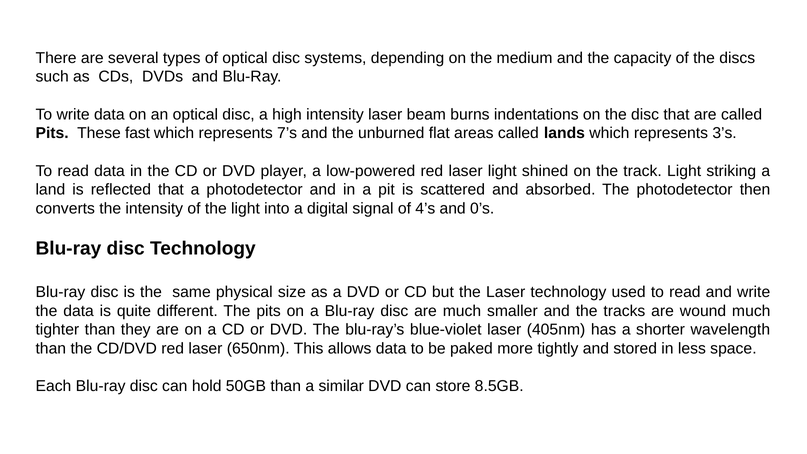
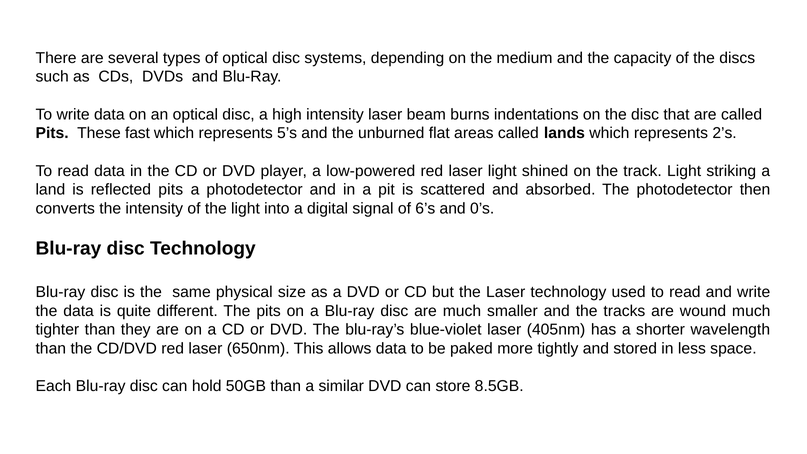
7’s: 7’s -> 5’s
3’s: 3’s -> 2’s
reflected that: that -> pits
4’s: 4’s -> 6’s
